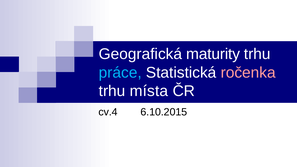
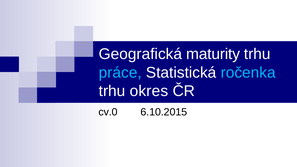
ročenka colour: pink -> light blue
místa: místa -> okres
cv.4: cv.4 -> cv.0
